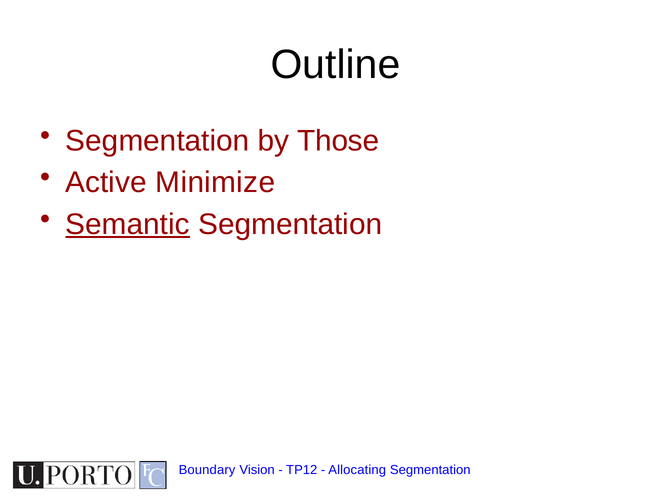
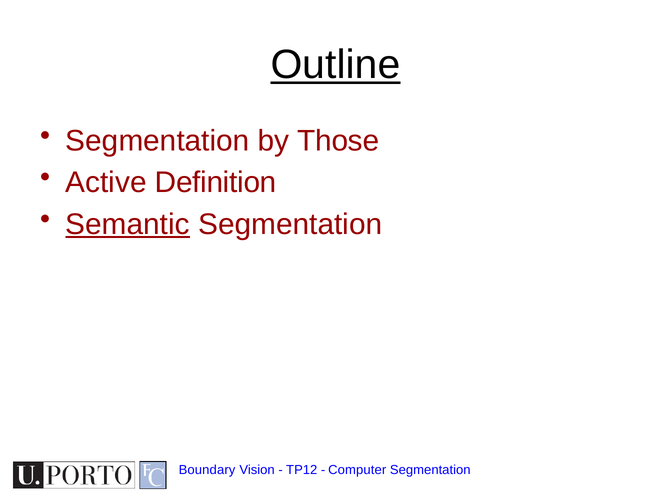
Outline underline: none -> present
Minimize: Minimize -> Definition
Allocating: Allocating -> Computer
